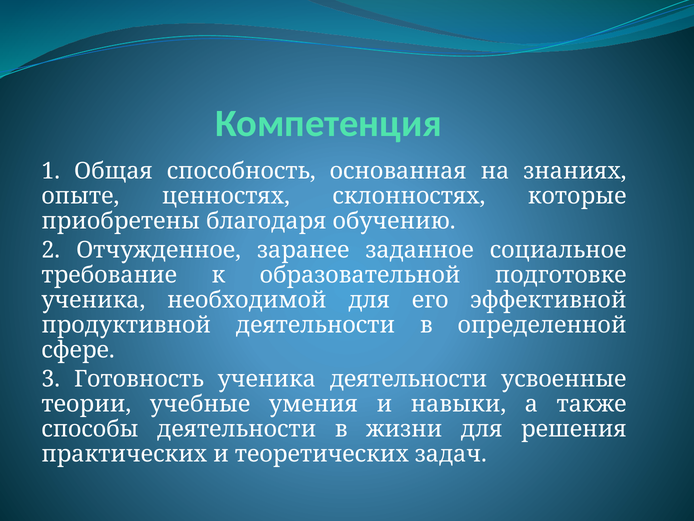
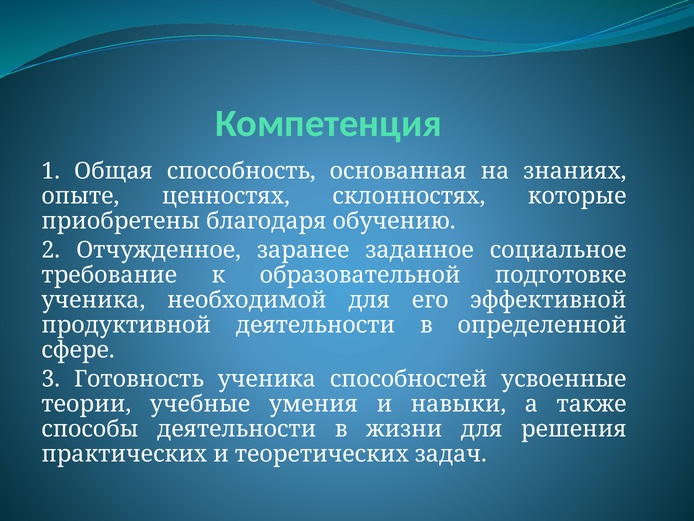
ученика деятельности: деятельности -> способностей
